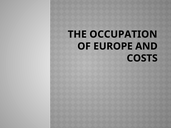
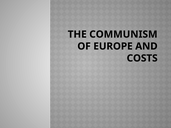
OCCUPATION: OCCUPATION -> COMMUNISM
